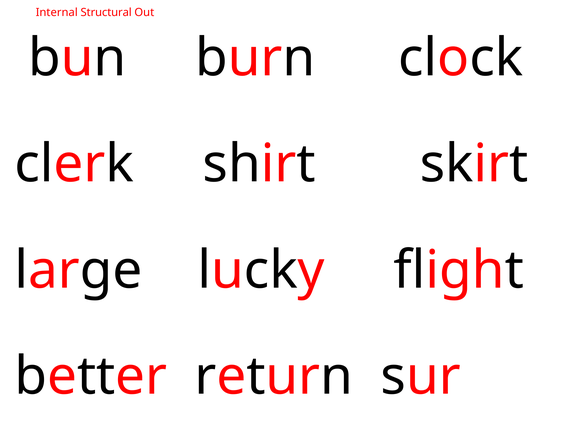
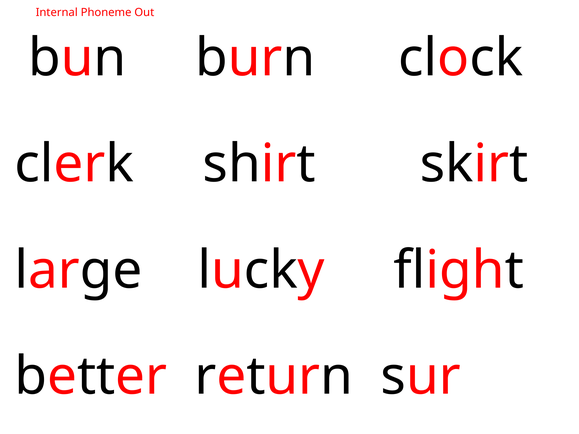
Structural: Structural -> Phoneme
